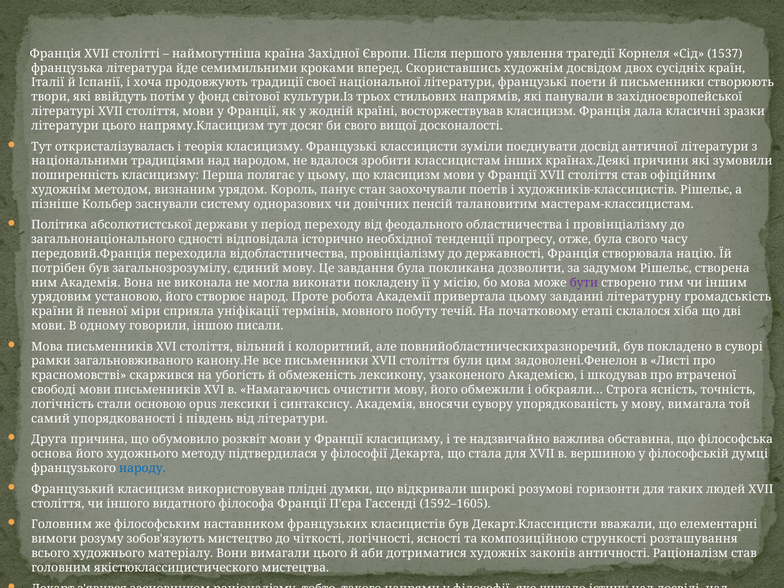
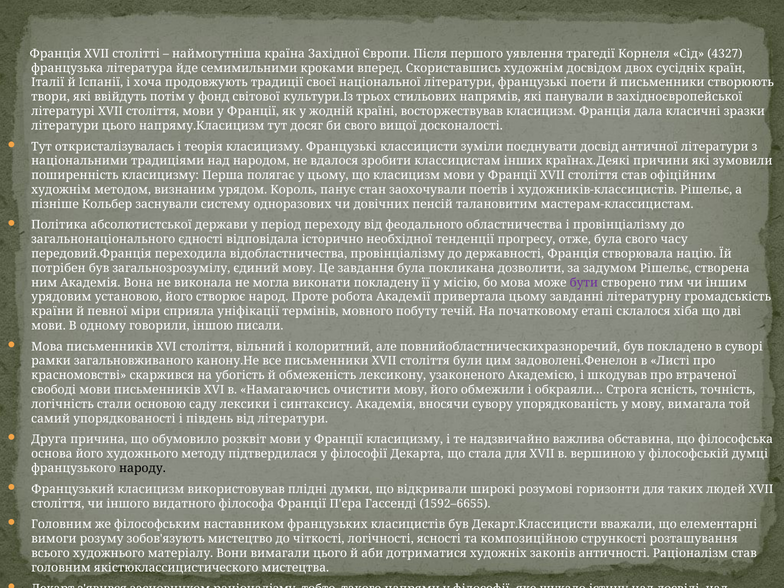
1537: 1537 -> 4327
opus: opus -> саду
народу colour: blue -> black
1592–1605: 1592–1605 -> 1592–6655
